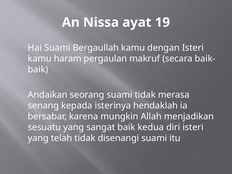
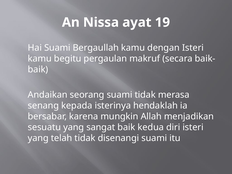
haram: haram -> begitu
